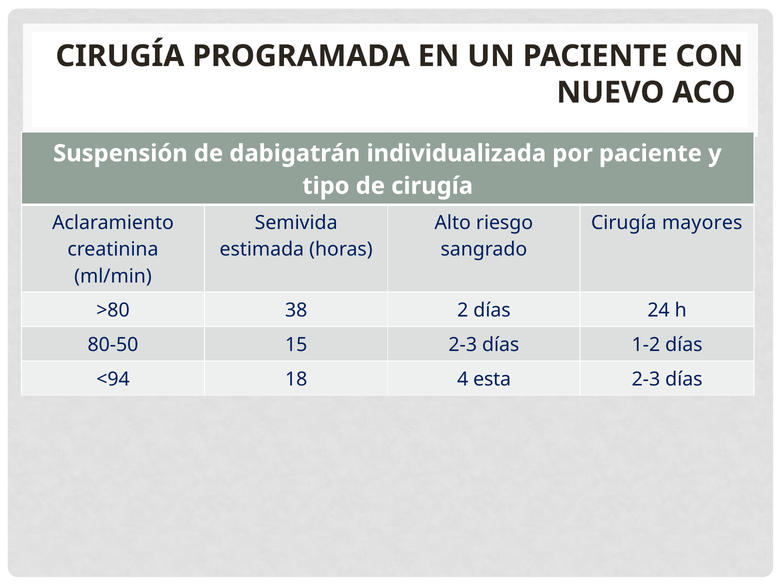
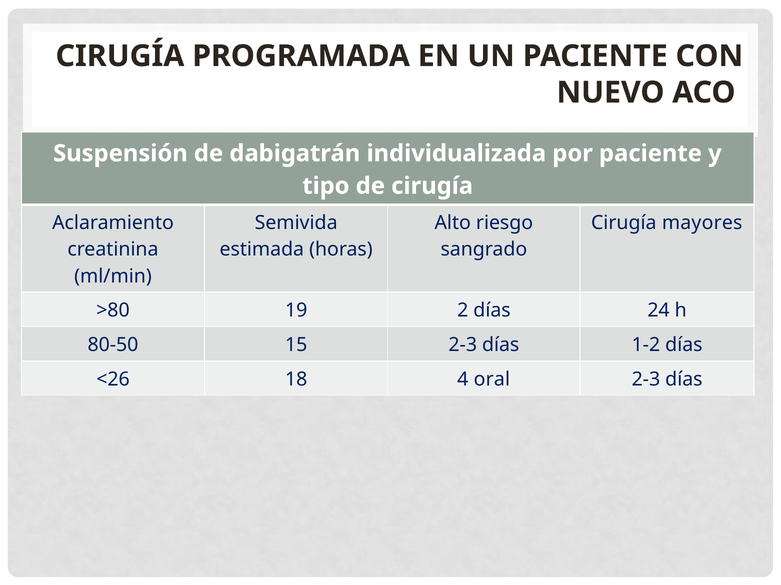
38: 38 -> 19
<94: <94 -> <26
esta: esta -> oral
